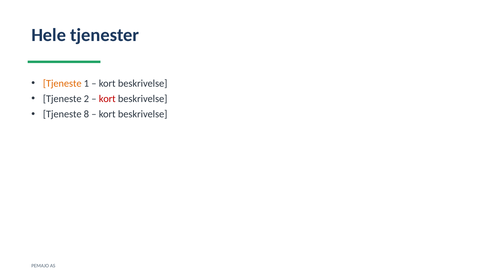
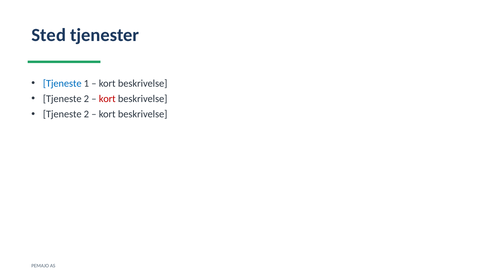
Hele: Hele -> Sted
Tjeneste at (62, 83) colour: orange -> blue
8 at (86, 114): 8 -> 2
